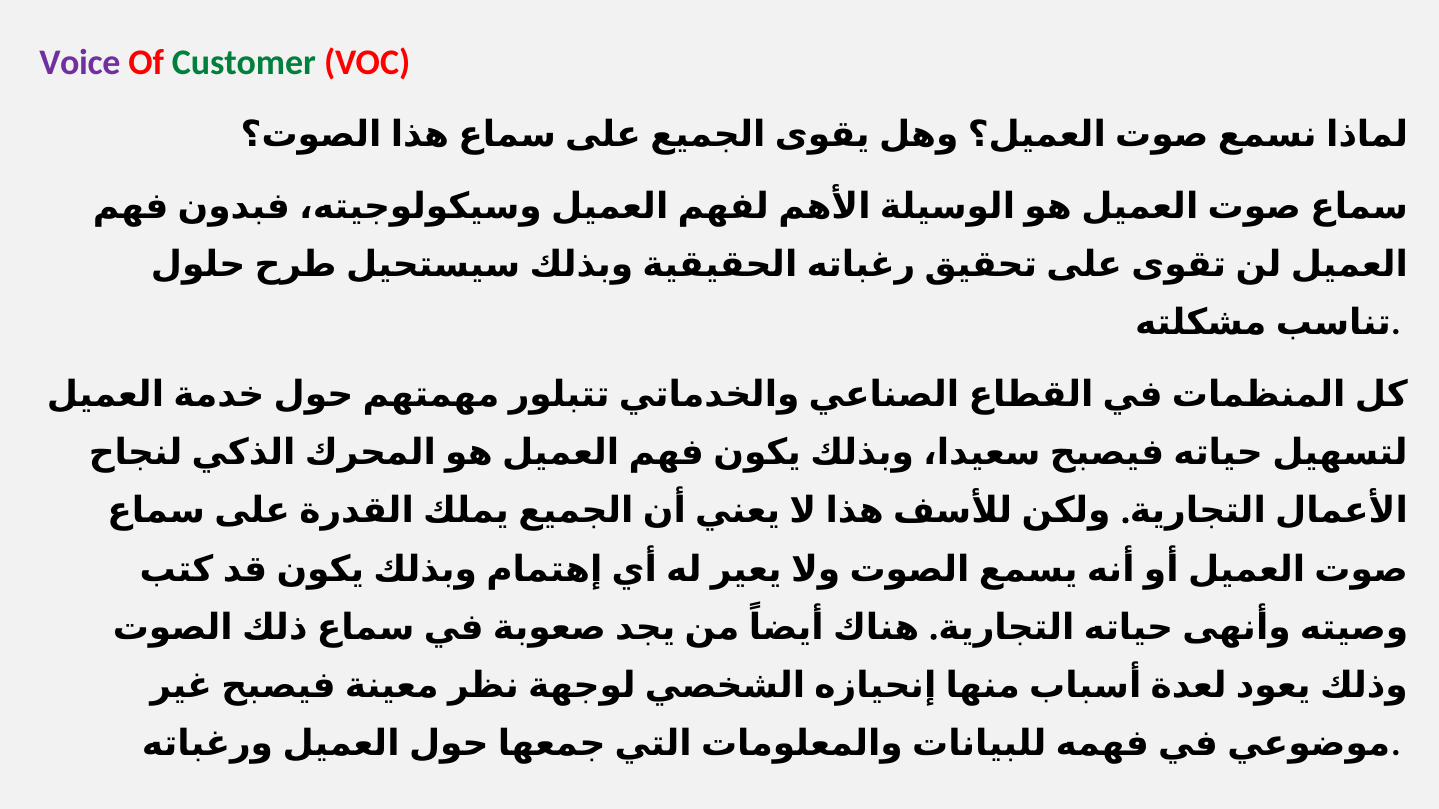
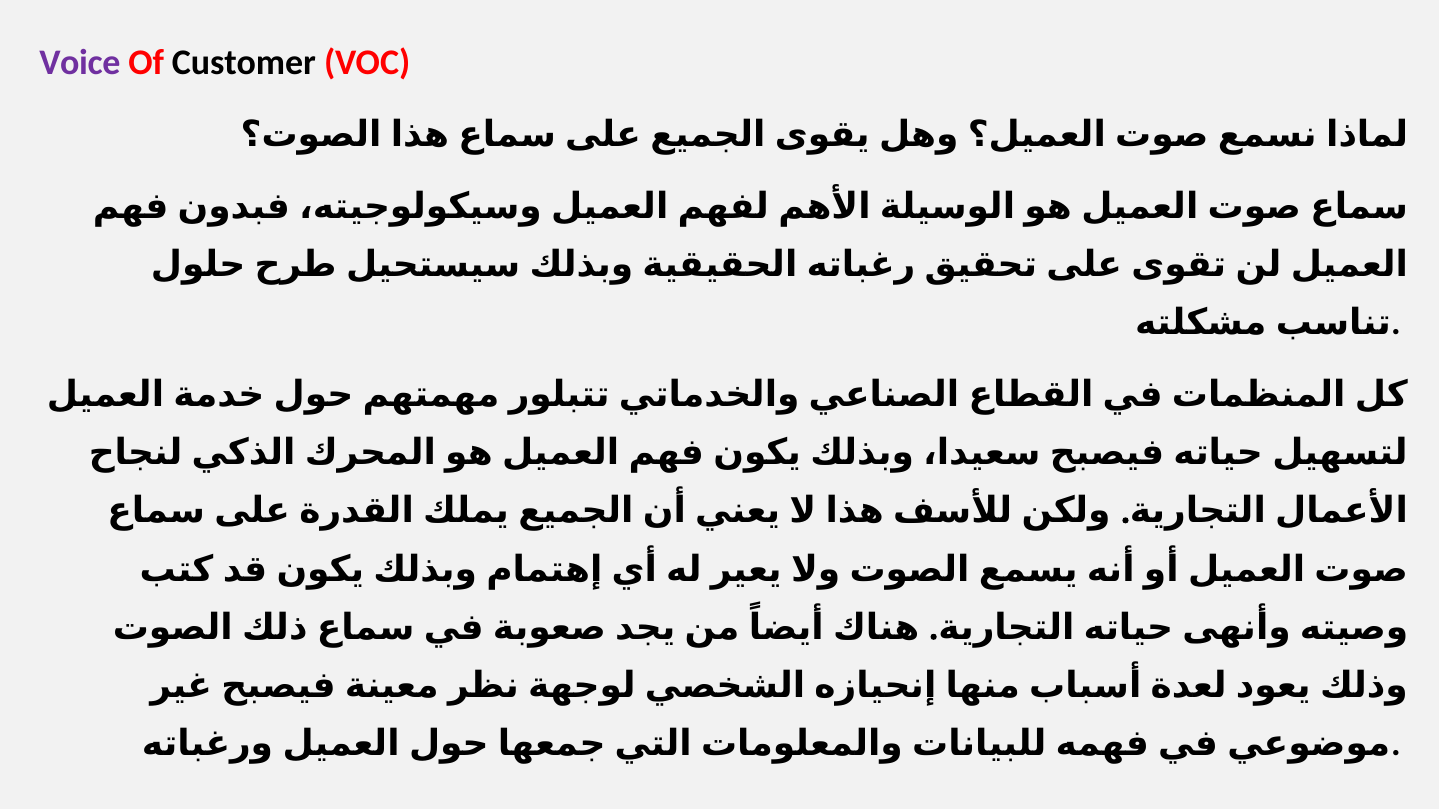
Customer colour: green -> black
